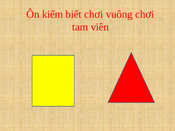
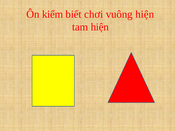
vuông chơi: chơi -> hiện
tam viên: viên -> hiện
